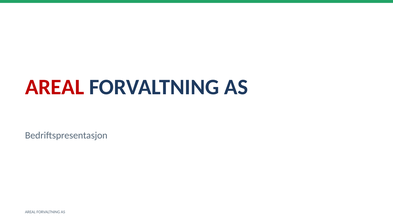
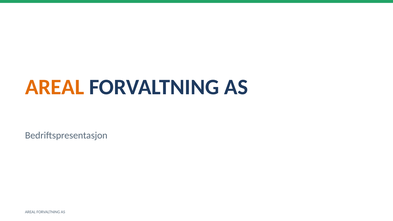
AREAL at (55, 87) colour: red -> orange
